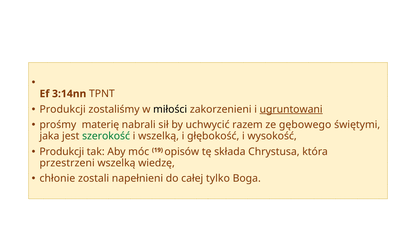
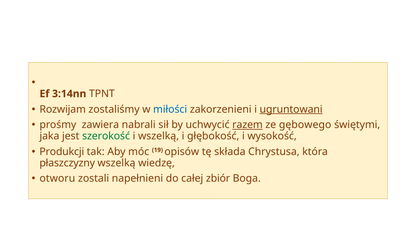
Produkcji at (63, 109): Produkcji -> Rozwijam
miłości colour: black -> blue
materię: materię -> zawiera
razem underline: none -> present
przestrzeni: przestrzeni -> płaszczyzny
chłonie: chłonie -> otworu
tylko: tylko -> zbiór
